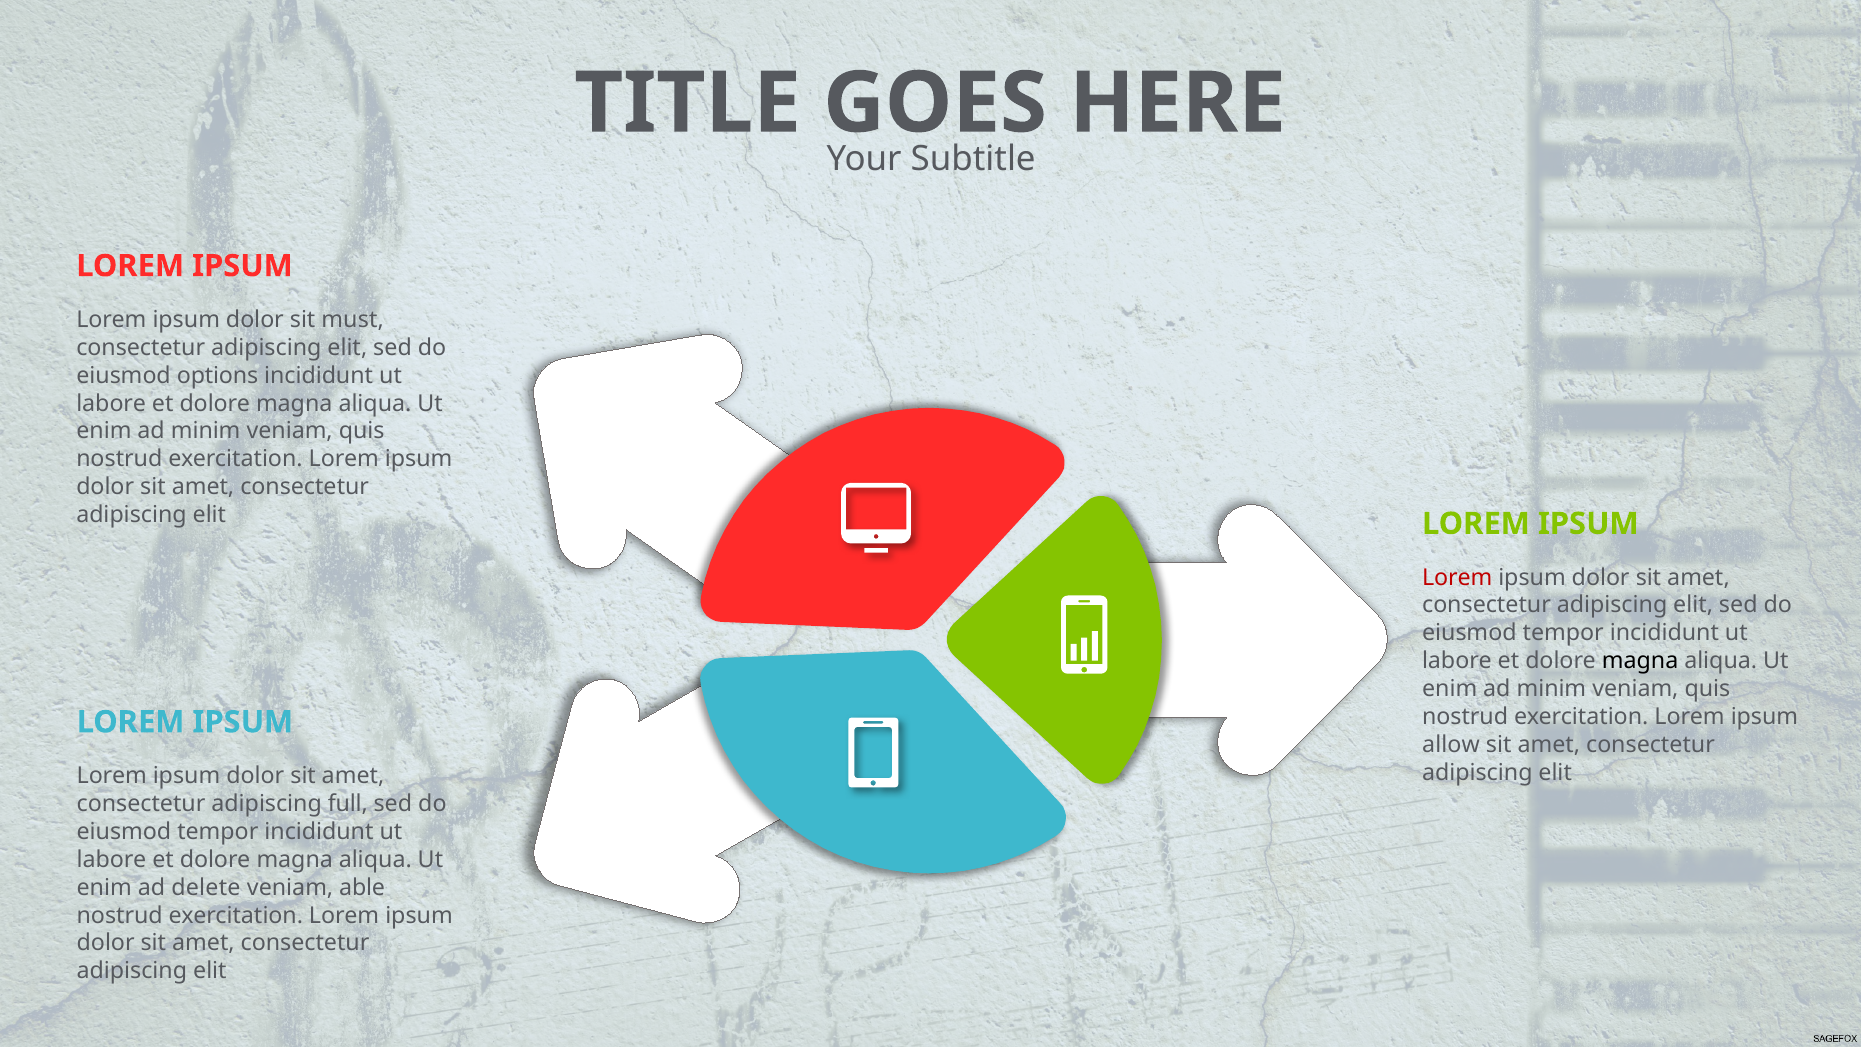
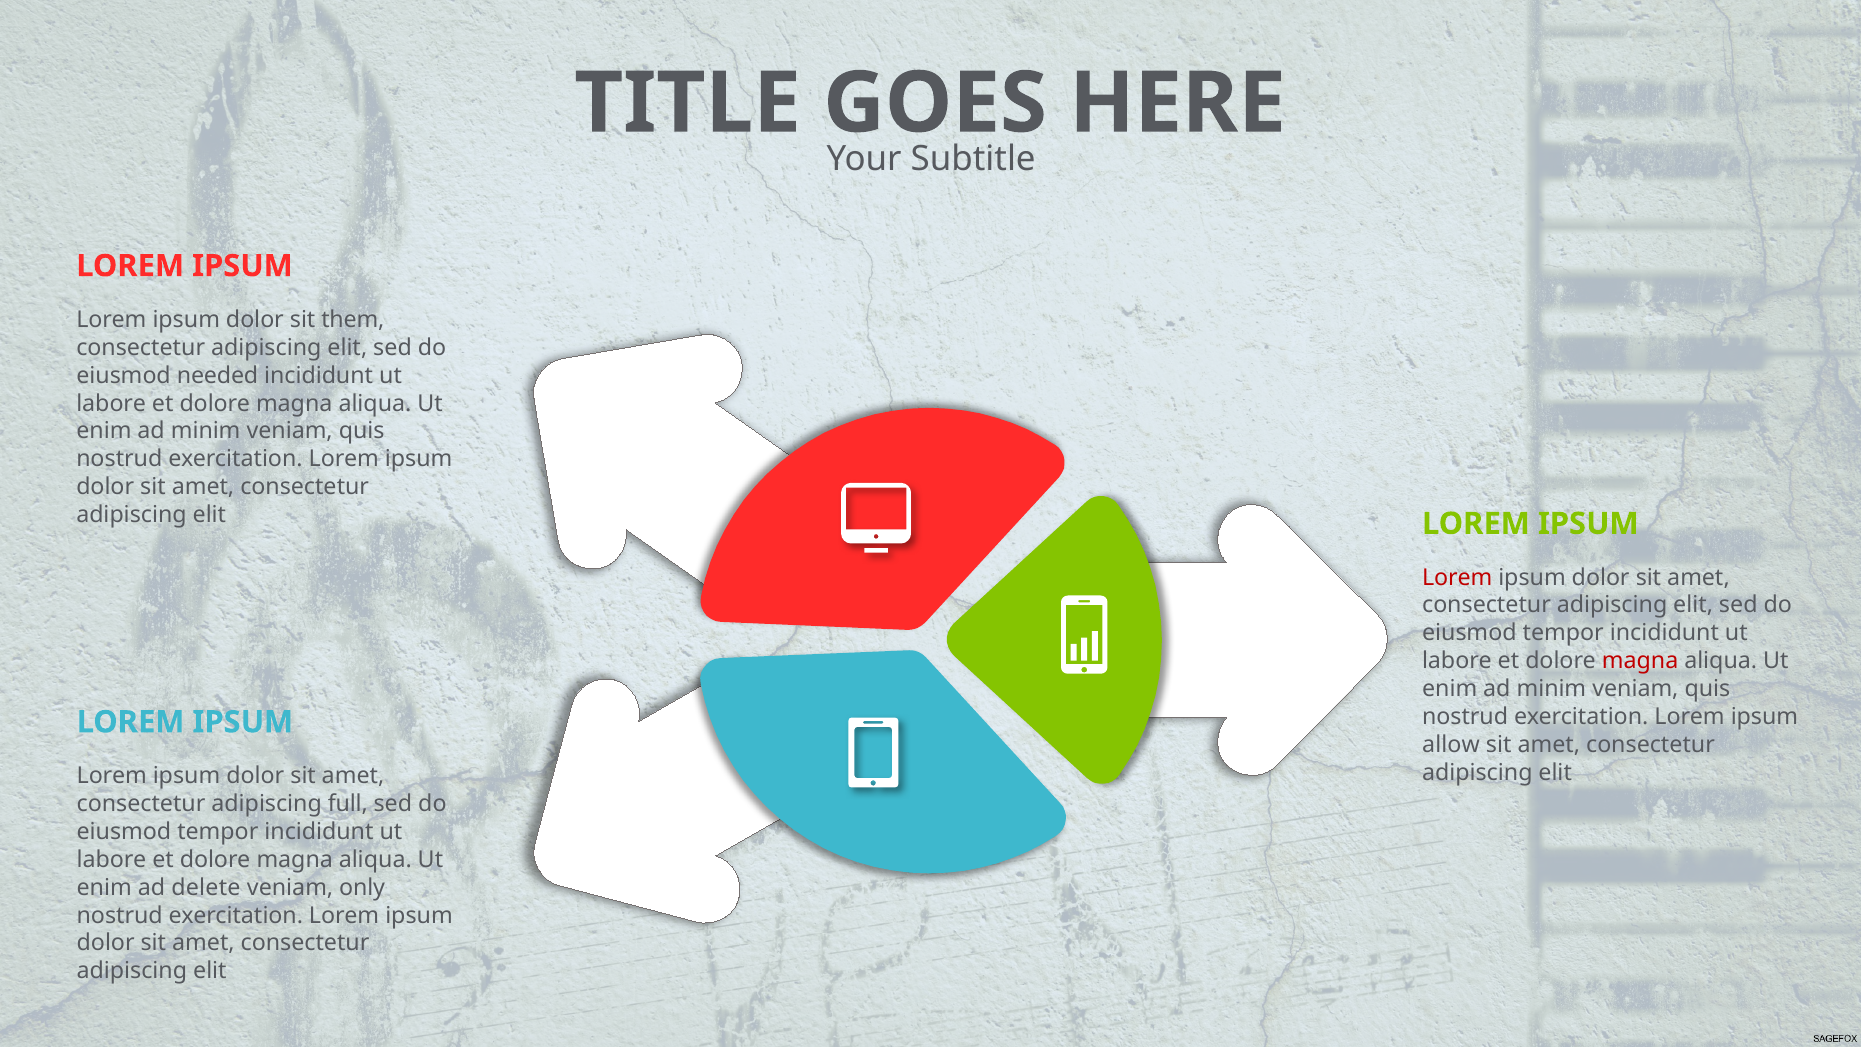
must: must -> them
options: options -> needed
magna at (1640, 661) colour: black -> red
able: able -> only
